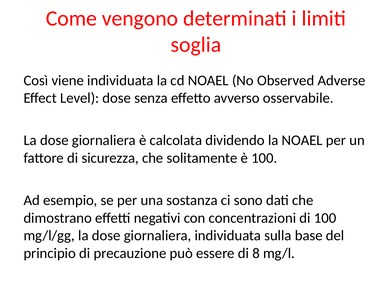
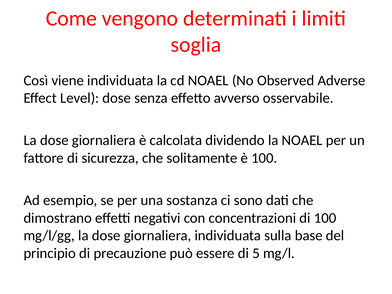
8: 8 -> 5
